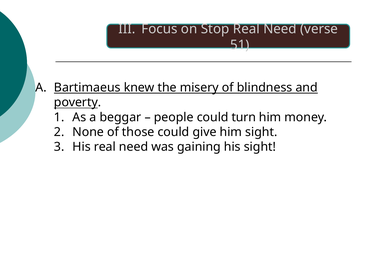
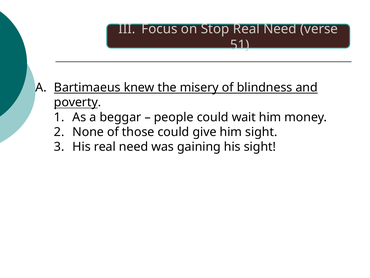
turn: turn -> wait
